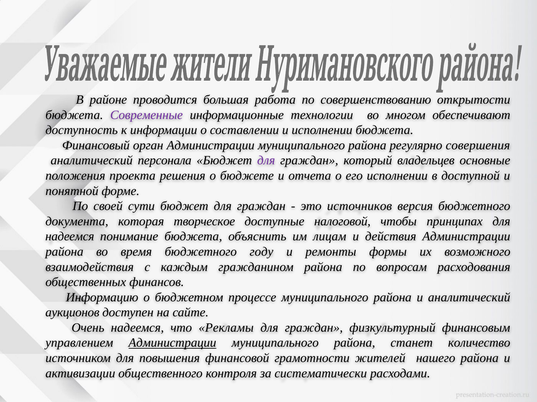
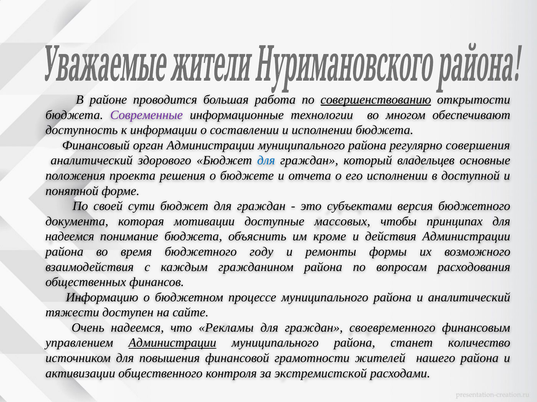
совершенствованию underline: none -> present
персонала: персонала -> здорового
для at (266, 161) colour: purple -> blue
источников: источников -> субъектами
творческое: творческое -> мотивации
налоговой: налоговой -> массовых
лицам: лицам -> кроме
аукционов: аукционов -> тяжести
физкультурный: физкультурный -> своевременного
систематически: систематически -> экстремистской
